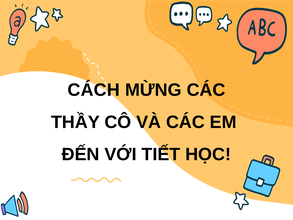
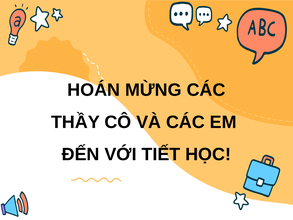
CÁCH: CÁCH -> HOÁN
